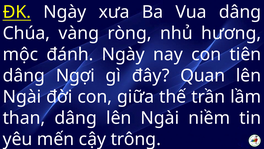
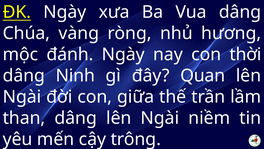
tiên: tiên -> thời
Ngợi: Ngợi -> Ninh
